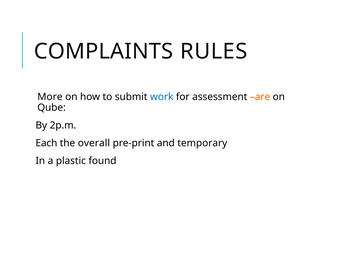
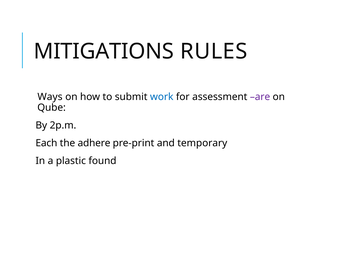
COMPLAINTS: COMPLAINTS -> MITIGATIONS
More: More -> Ways
are colour: orange -> purple
overall: overall -> adhere
